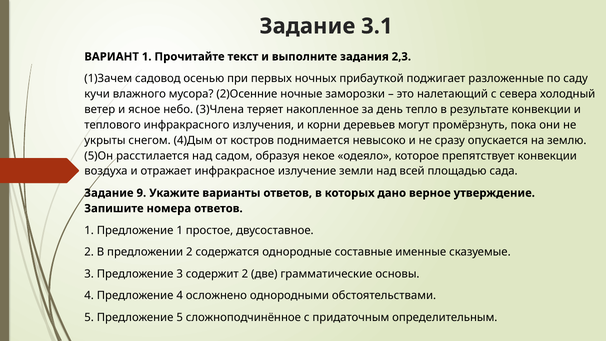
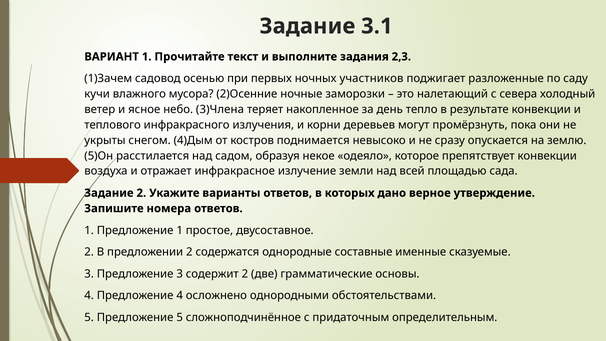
прибауткой: прибауткой -> участников
Задание 9: 9 -> 2
